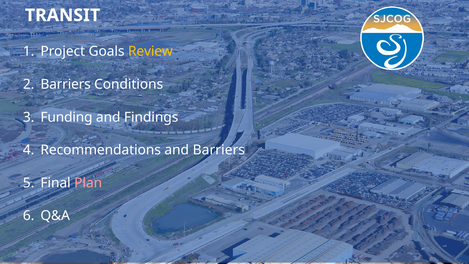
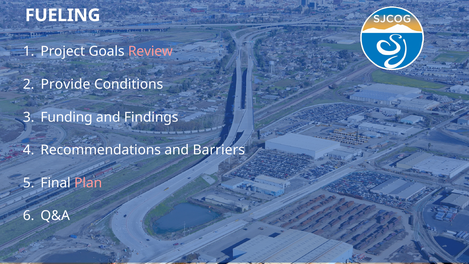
TRANSIT: TRANSIT -> FUELING
Review colour: yellow -> pink
Barriers at (66, 84): Barriers -> Provide
